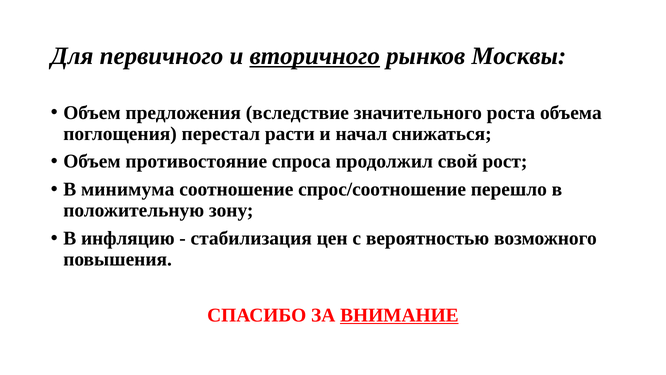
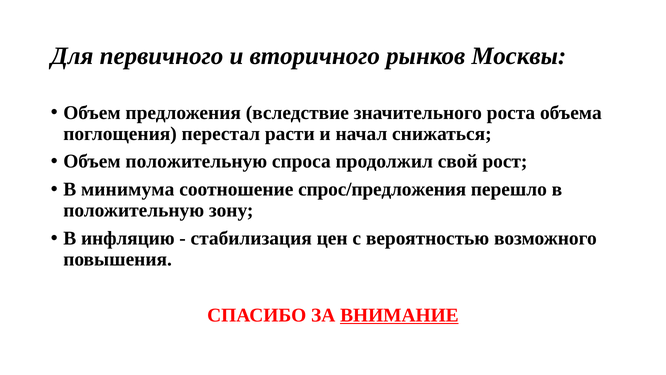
вторичного underline: present -> none
Объем противостояние: противостояние -> положительную
спрос/соотношение: спрос/соотношение -> спрос/предложения
